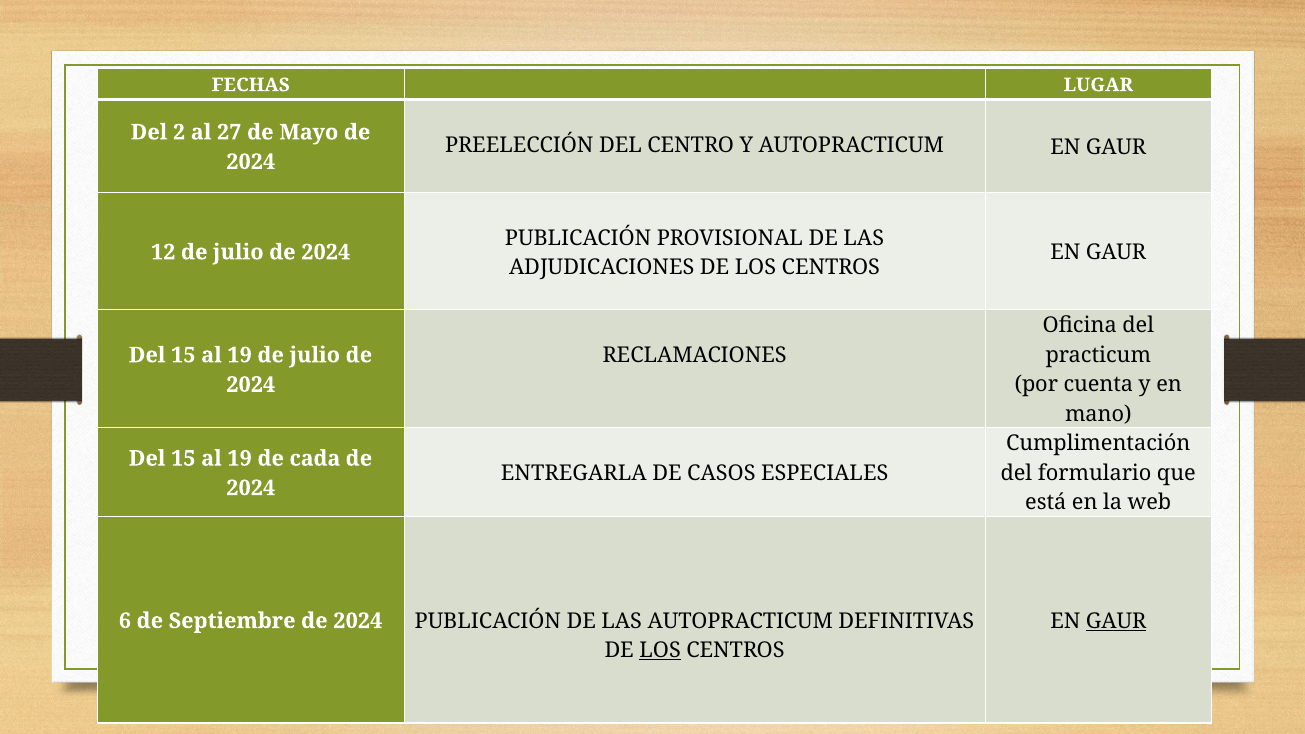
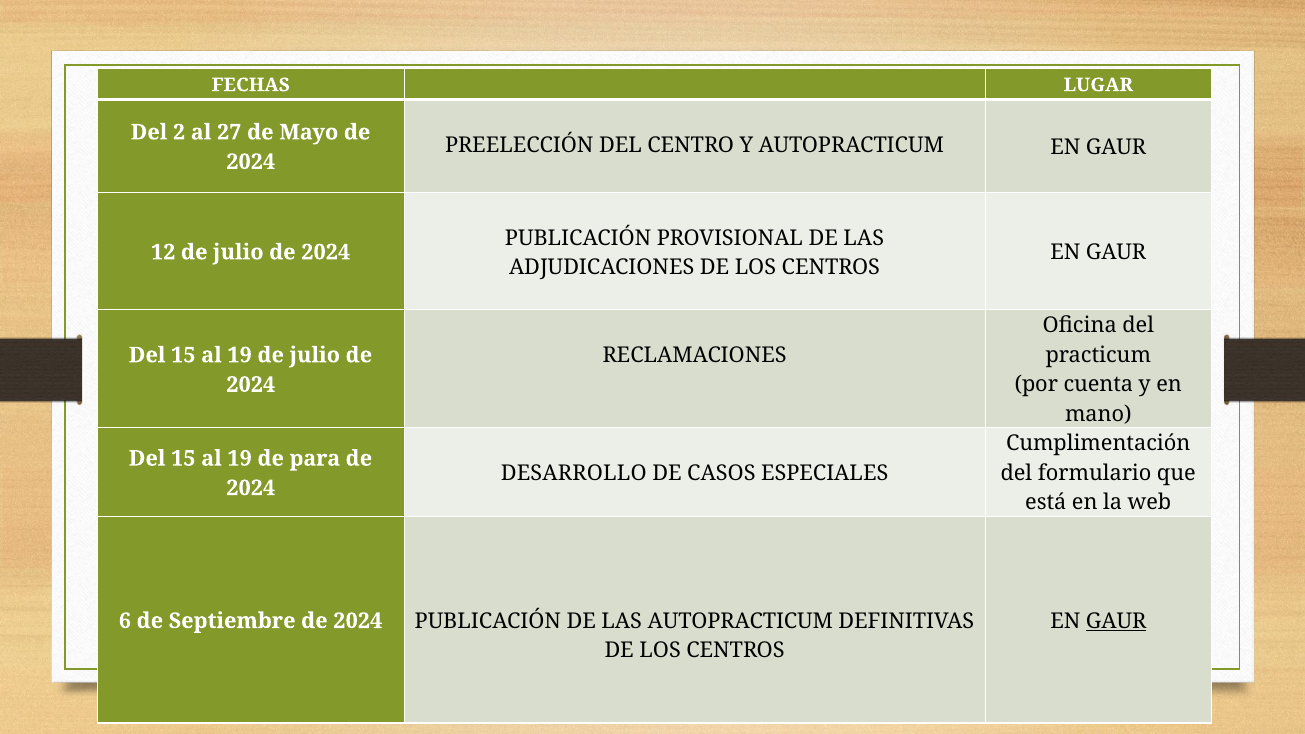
cada: cada -> para
ENTREGARLA: ENTREGARLA -> DESARROLLO
LOS at (660, 650) underline: present -> none
